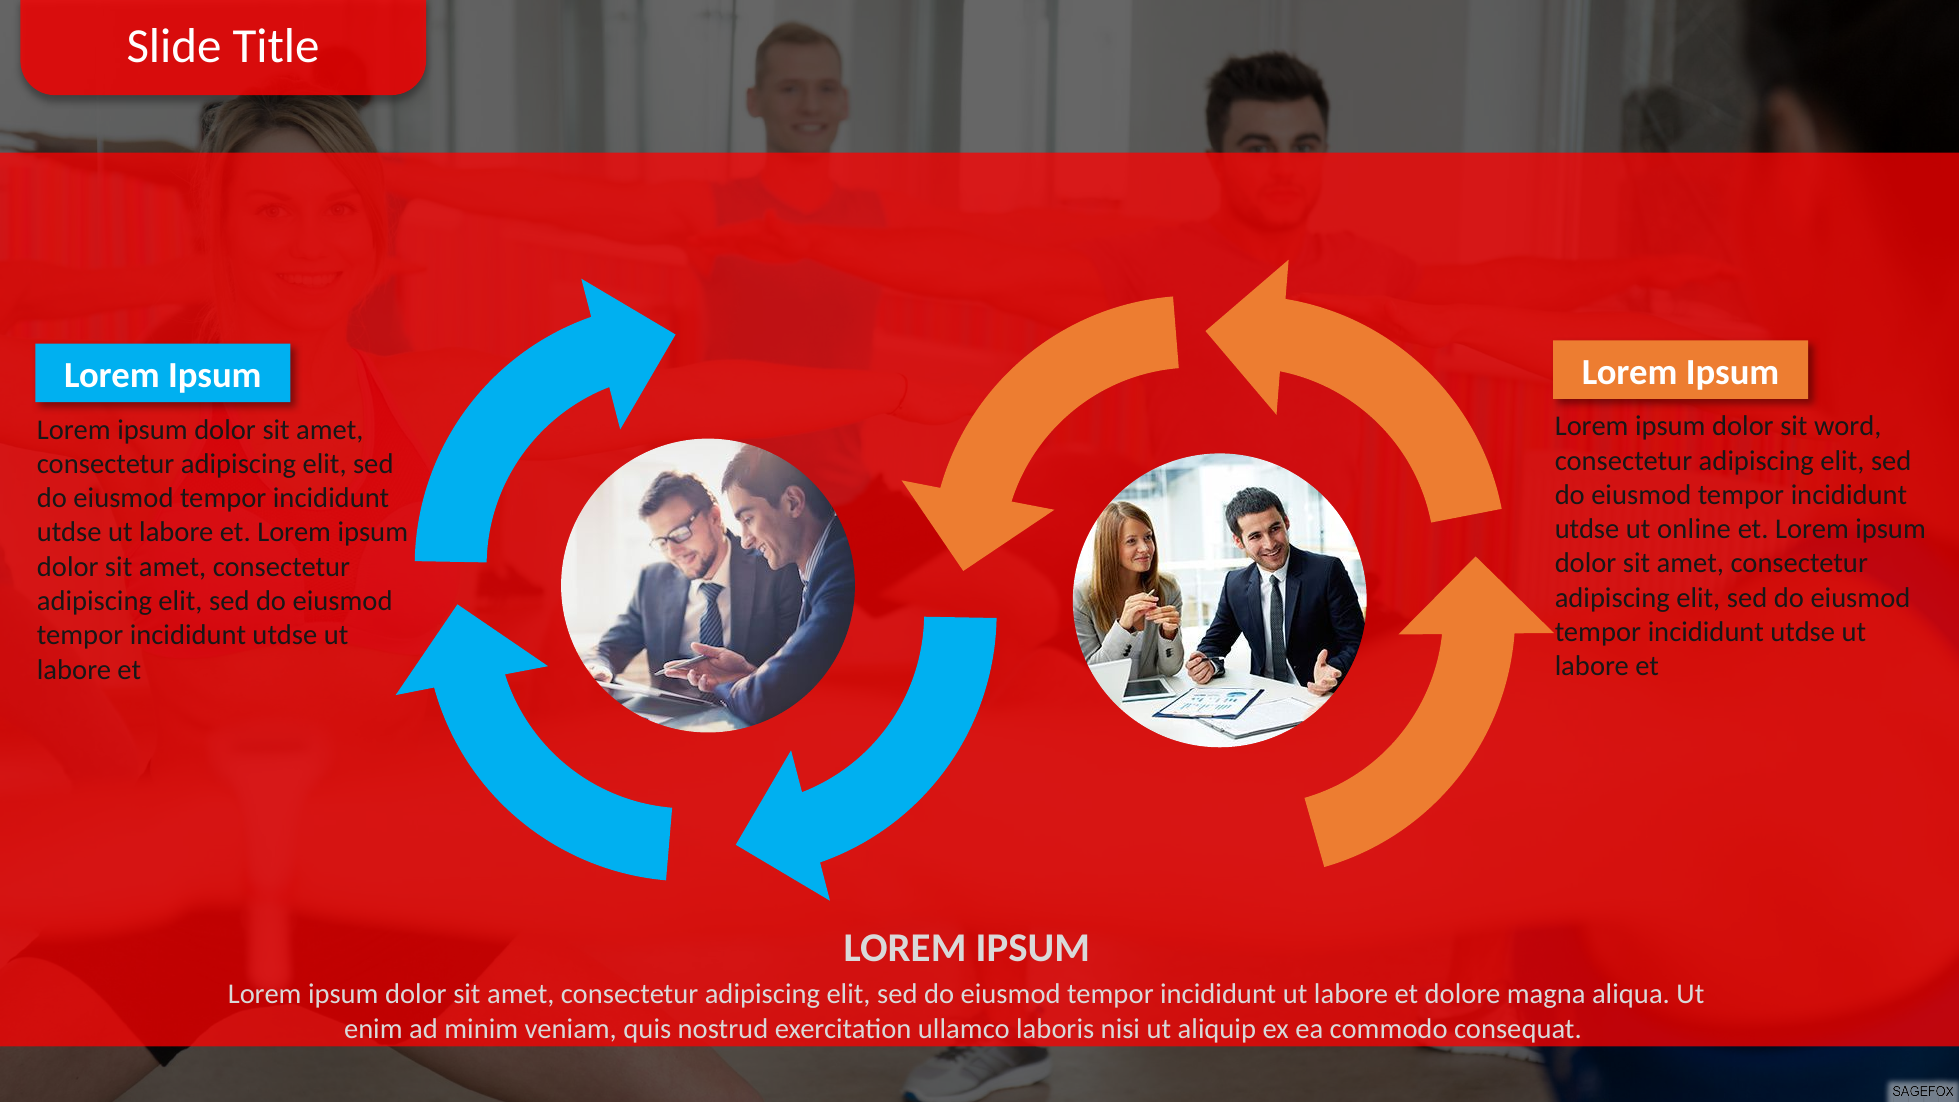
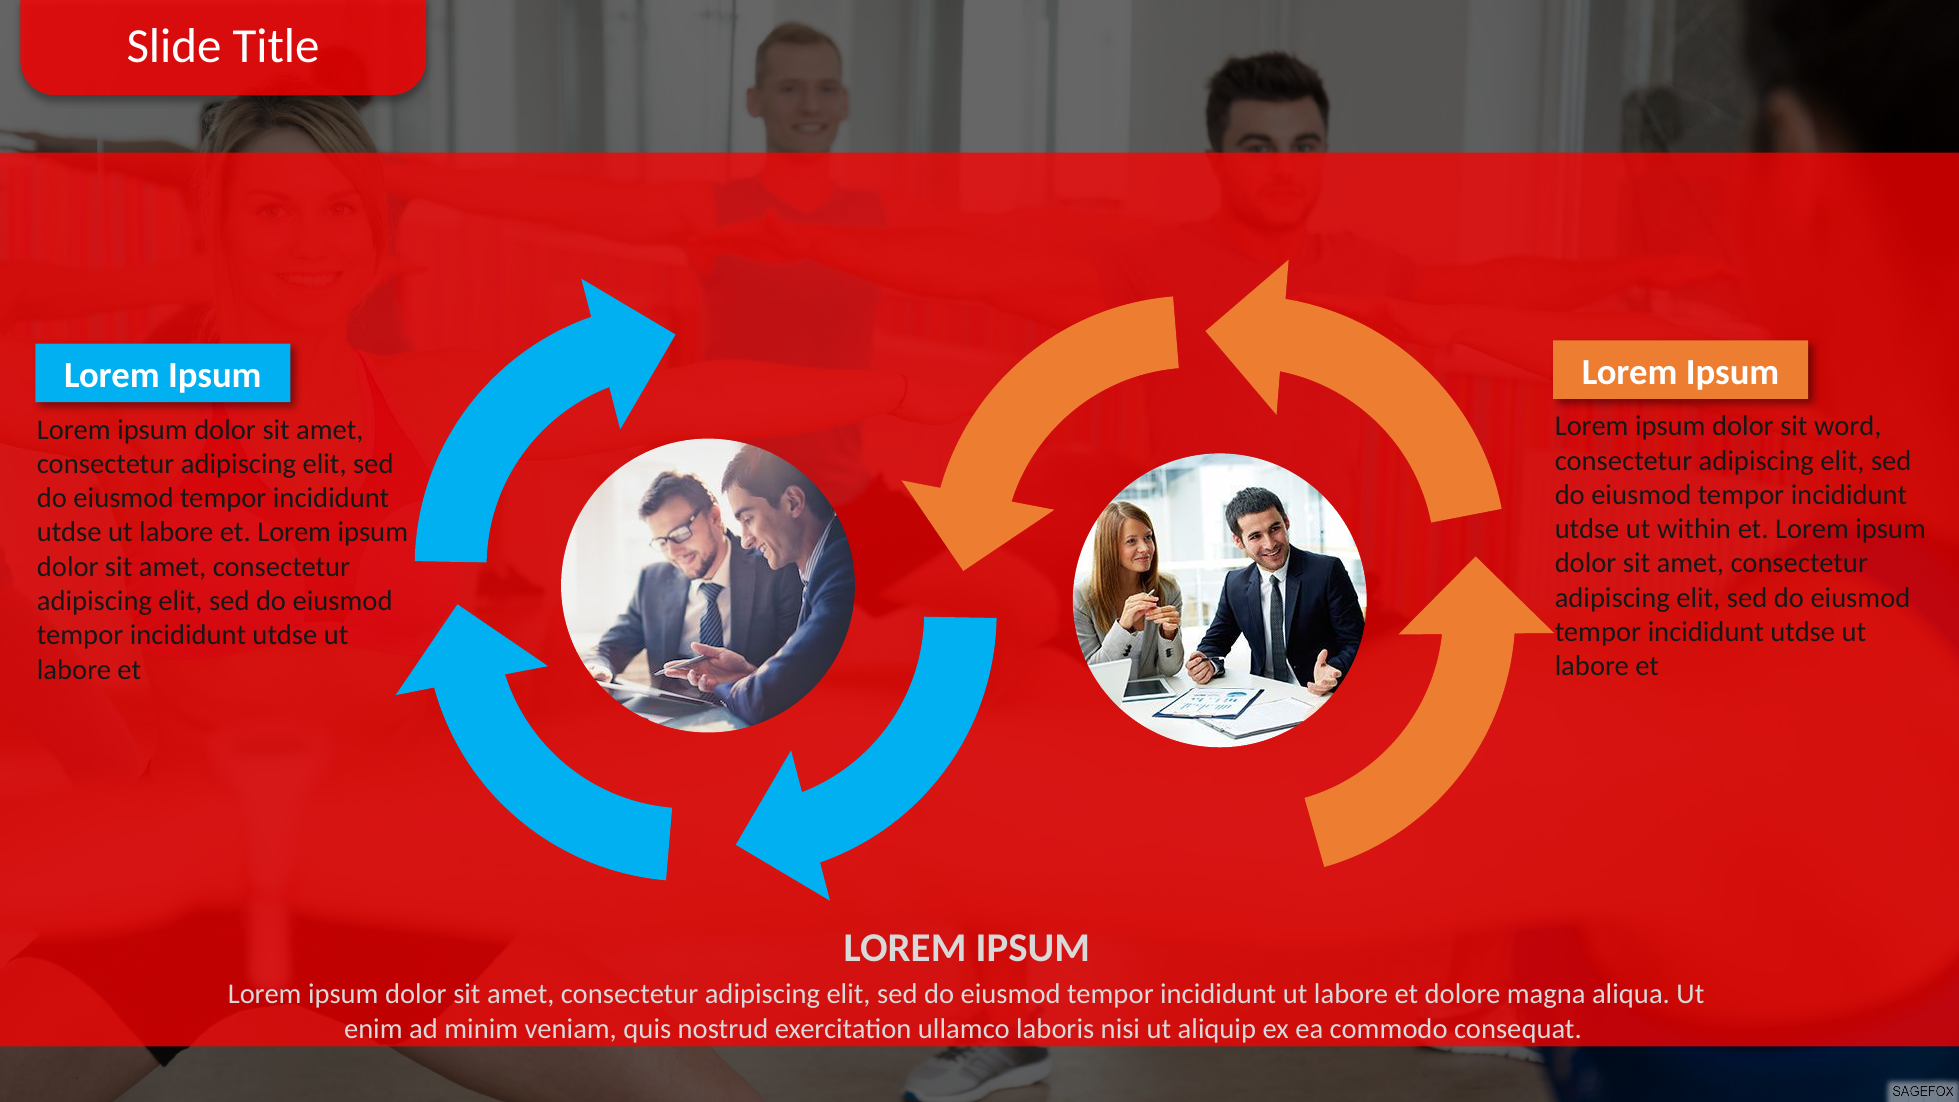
online: online -> within
